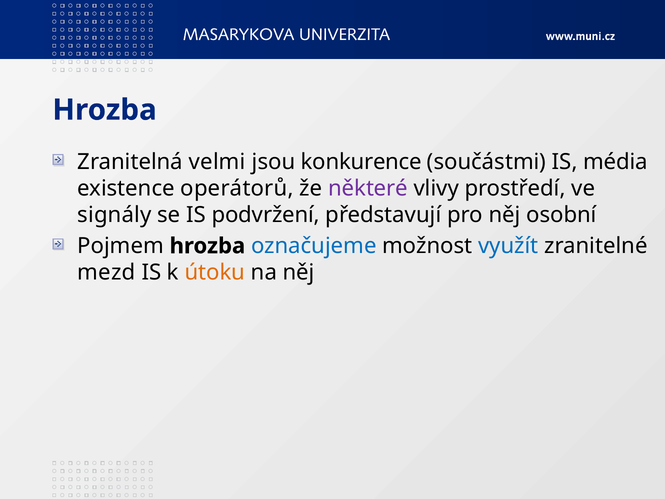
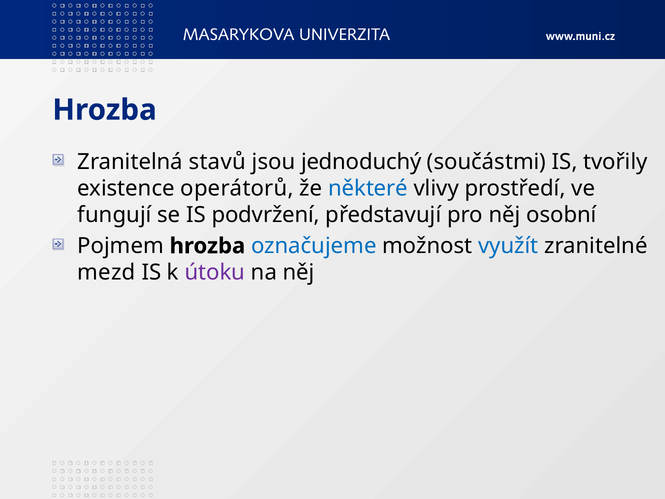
velmi: velmi -> stavů
konkurence: konkurence -> jednoduchý
média: média -> tvořily
některé colour: purple -> blue
signály: signály -> fungují
útoku colour: orange -> purple
